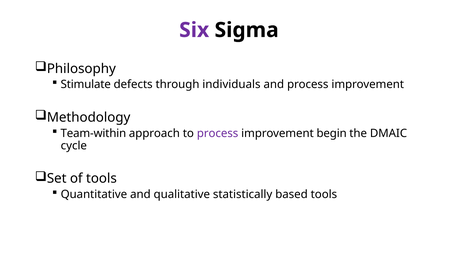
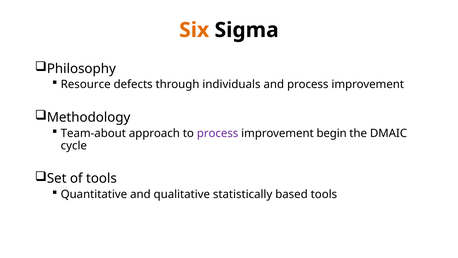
Six colour: purple -> orange
Stimulate: Stimulate -> Resource
Team-within: Team-within -> Team-about
